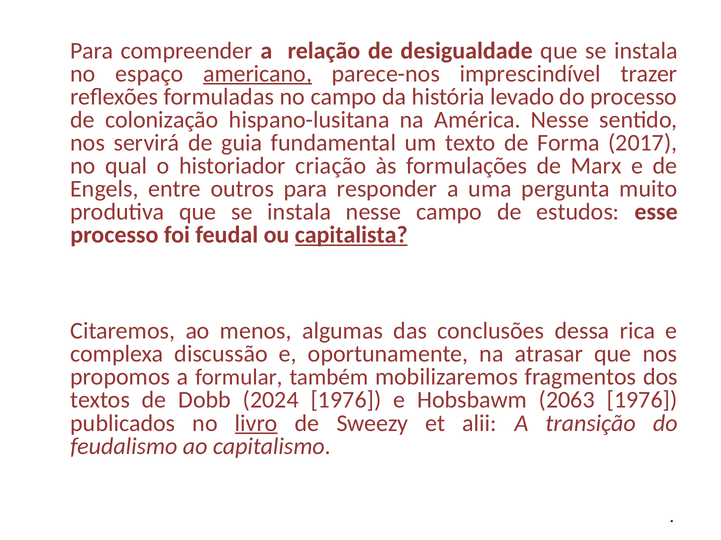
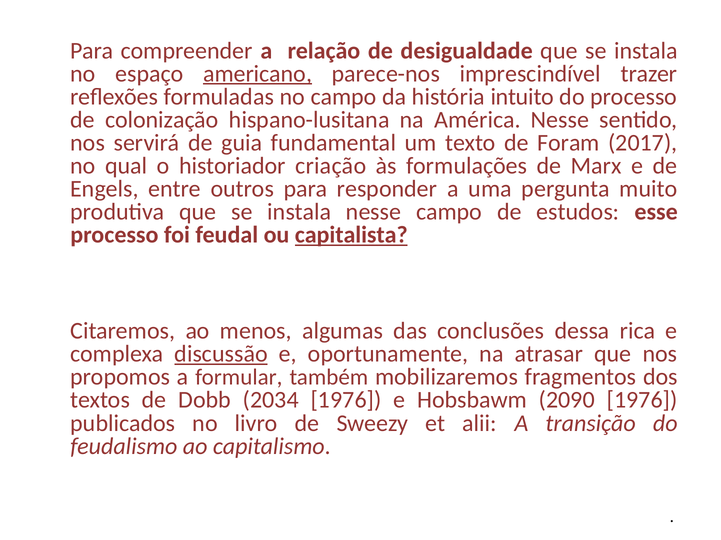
levado: levado -> intuito
Forma: Forma -> Foram
discussão underline: none -> present
2024: 2024 -> 2034
2063: 2063 -> 2090
livro underline: present -> none
